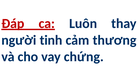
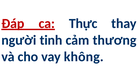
Luôn: Luôn -> Thực
chứng: chứng -> không
